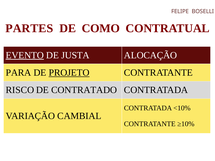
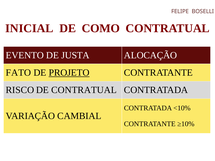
PARTES: PARTES -> INICIAL
EVENTO underline: present -> none
PARA: PARA -> FATO
DE CONTRATADO: CONTRATADO -> CONTRATUAL
